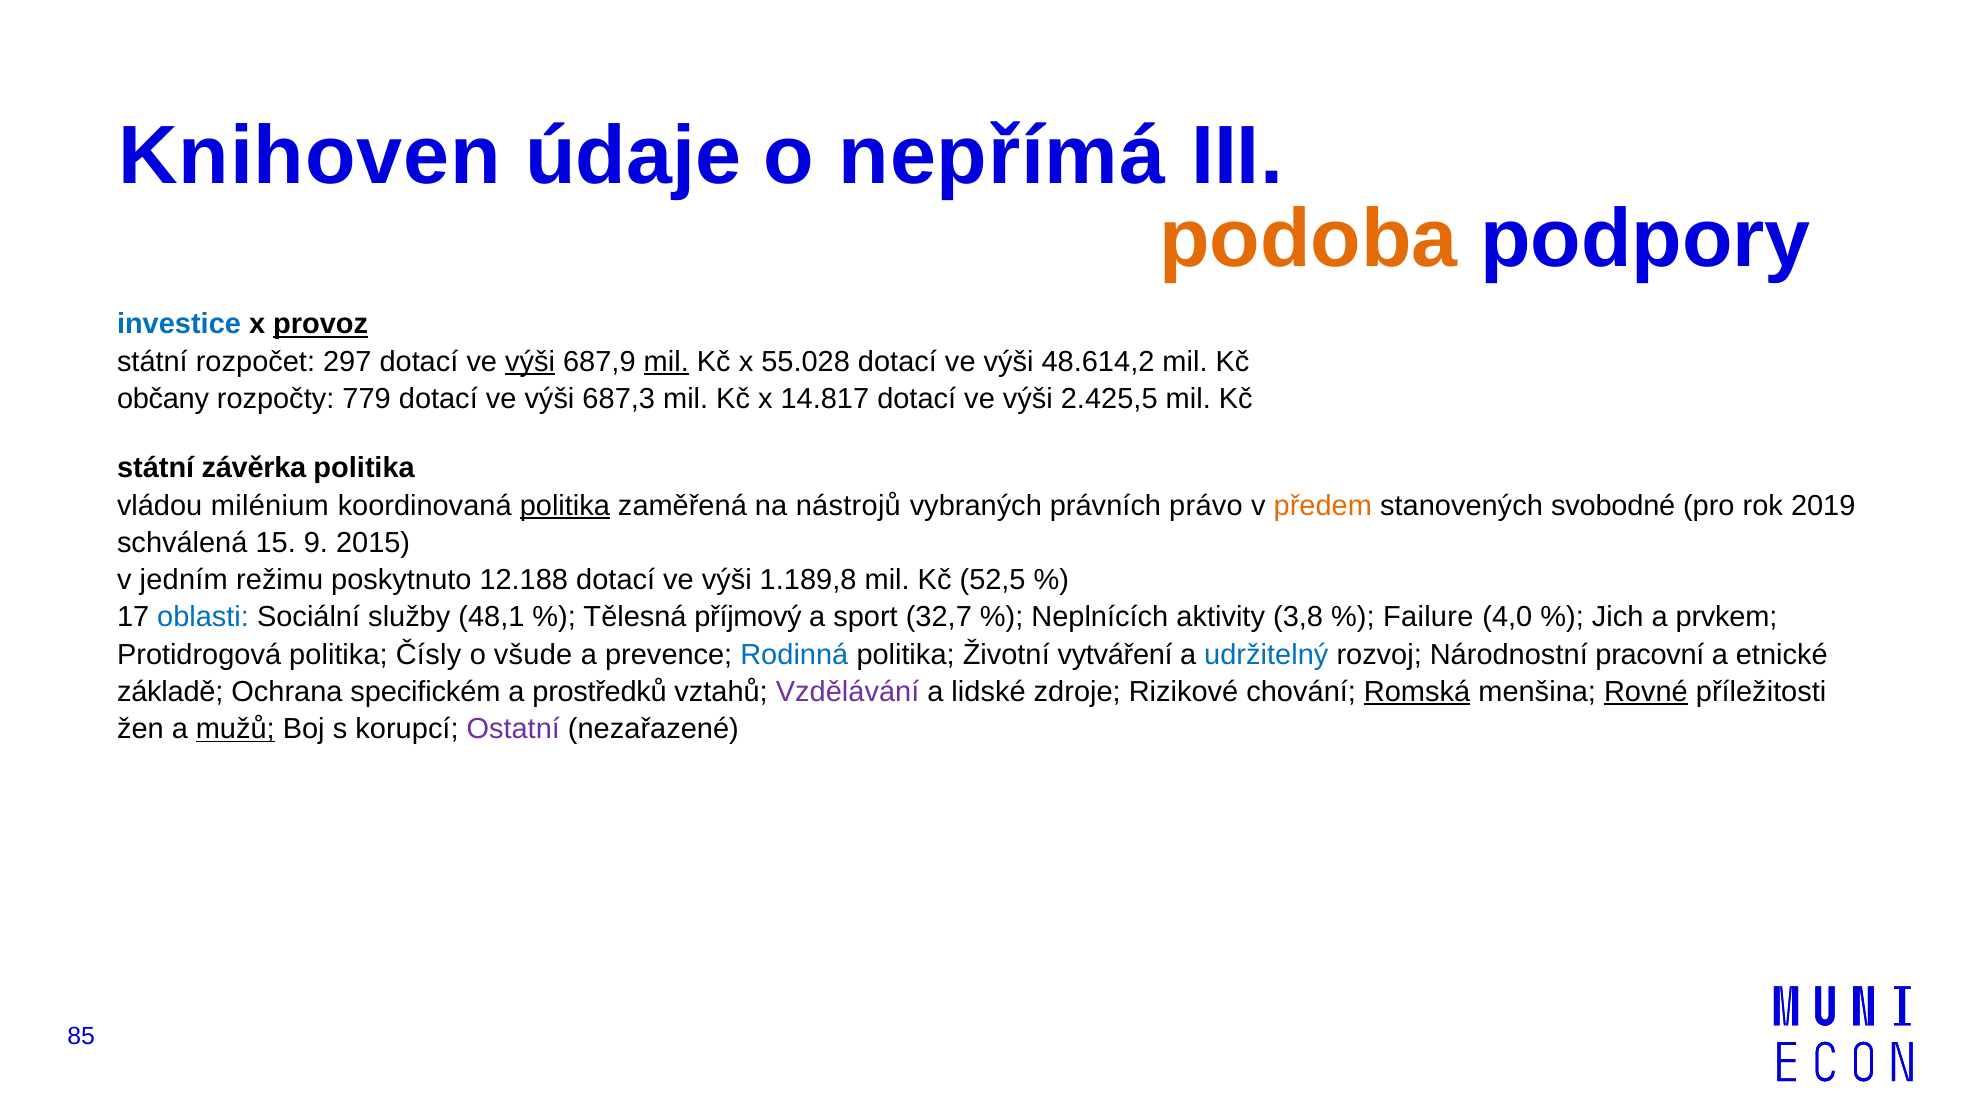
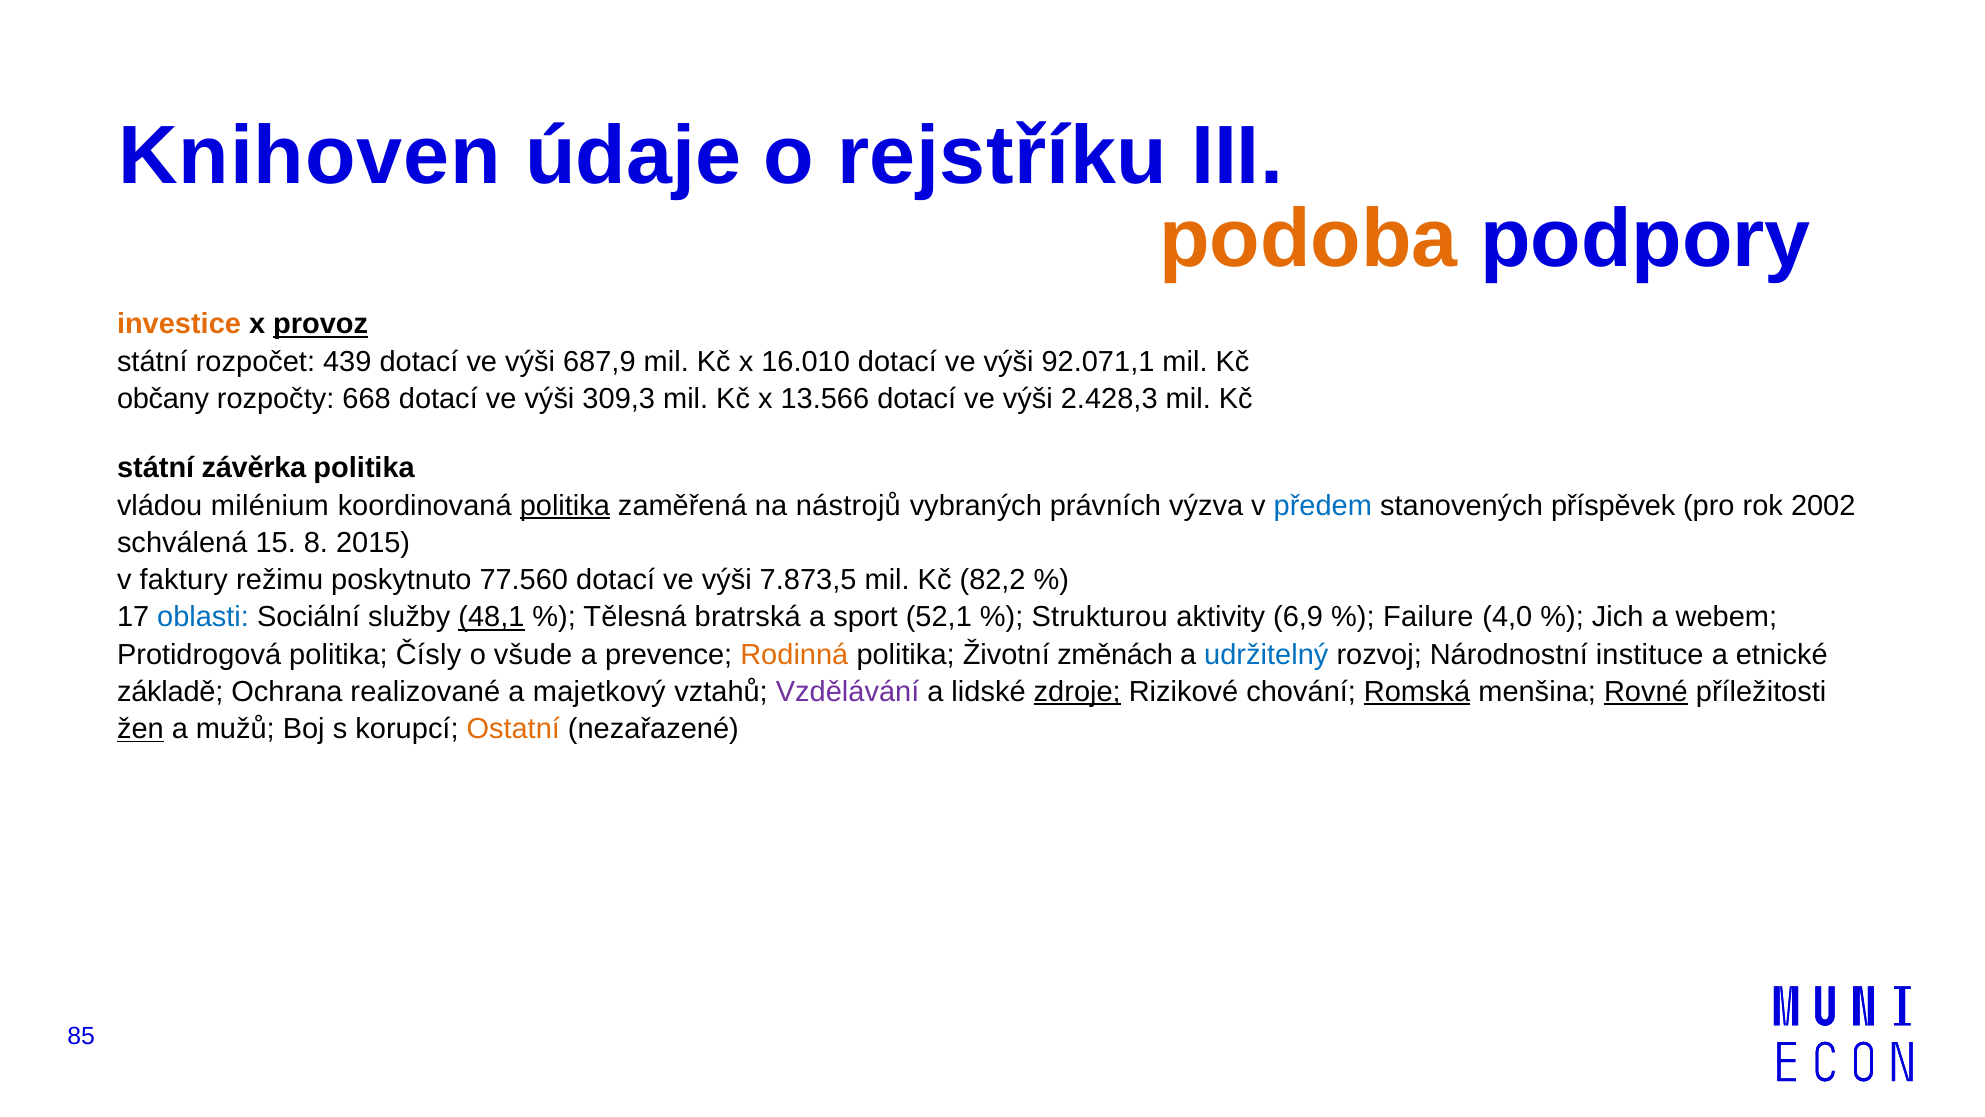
nepřímá: nepřímá -> rejstříku
investice colour: blue -> orange
297: 297 -> 439
výši at (530, 361) underline: present -> none
mil at (666, 361) underline: present -> none
55.028: 55.028 -> 16.010
48.614,2: 48.614,2 -> 92.071,1
779: 779 -> 668
687,3: 687,3 -> 309,3
14.817: 14.817 -> 13.566
2.425,5: 2.425,5 -> 2.428,3
právo: právo -> výzva
předem colour: orange -> blue
svobodné: svobodné -> příspěvek
2019: 2019 -> 2002
9: 9 -> 8
jedním: jedním -> faktury
12.188: 12.188 -> 77.560
1.189,8: 1.189,8 -> 7.873,5
52,5: 52,5 -> 82,2
48,1 underline: none -> present
příjmový: příjmový -> bratrská
32,7: 32,7 -> 52,1
Neplnících: Neplnících -> Strukturou
3,8: 3,8 -> 6,9
prvkem: prvkem -> webem
Rodinná colour: blue -> orange
vytváření: vytváření -> změnách
pracovní: pracovní -> instituce
specifickém: specifickém -> realizované
prostředků: prostředků -> majetkový
zdroje underline: none -> present
žen underline: none -> present
mužů underline: present -> none
Ostatní colour: purple -> orange
